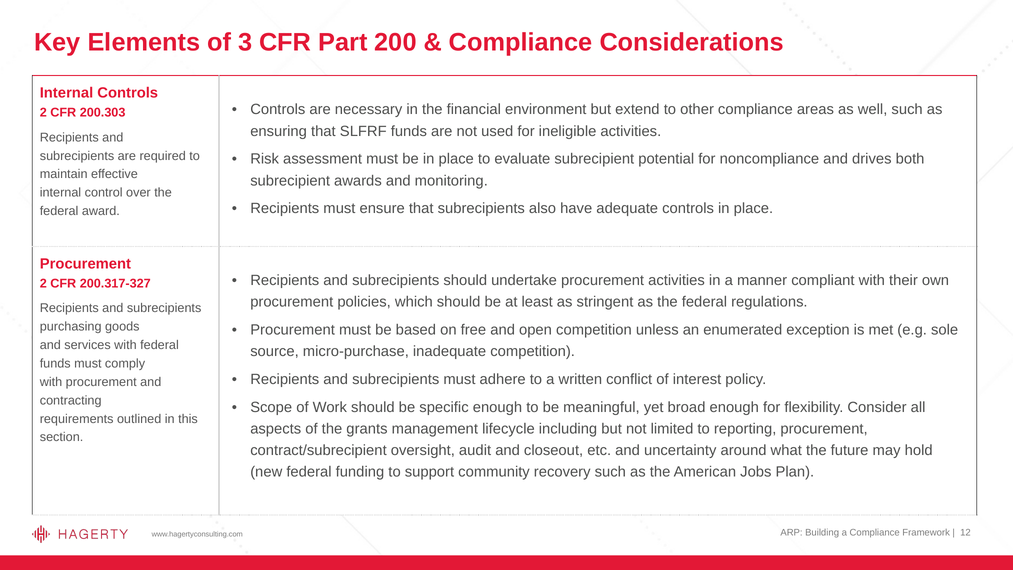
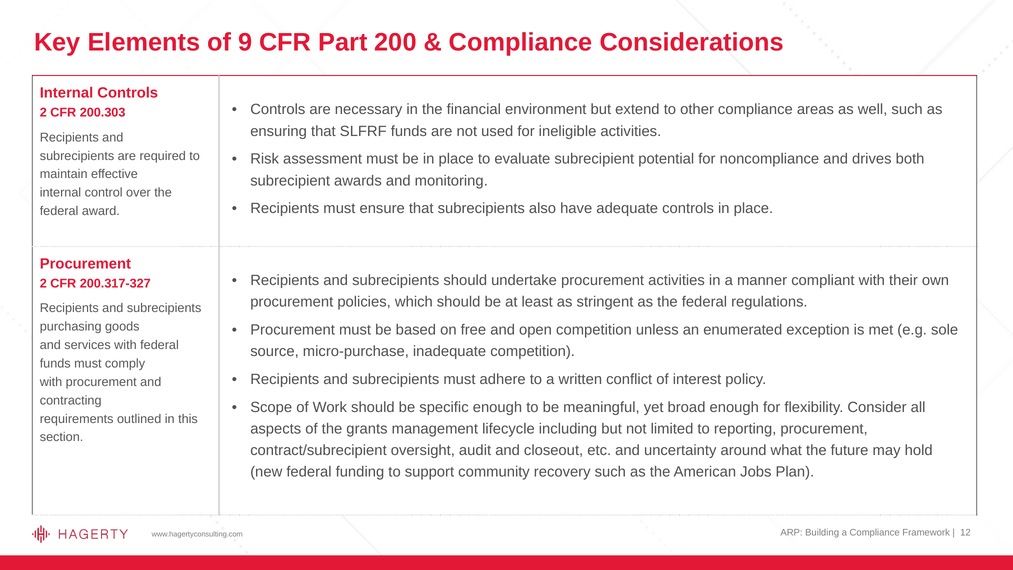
3: 3 -> 9
